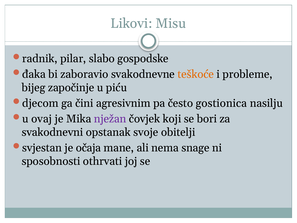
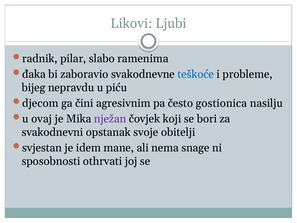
Misu: Misu -> Ljubi
gospodske: gospodske -> ramenima
teškoće colour: orange -> blue
započinje: započinje -> nepravdu
očaja: očaja -> idem
